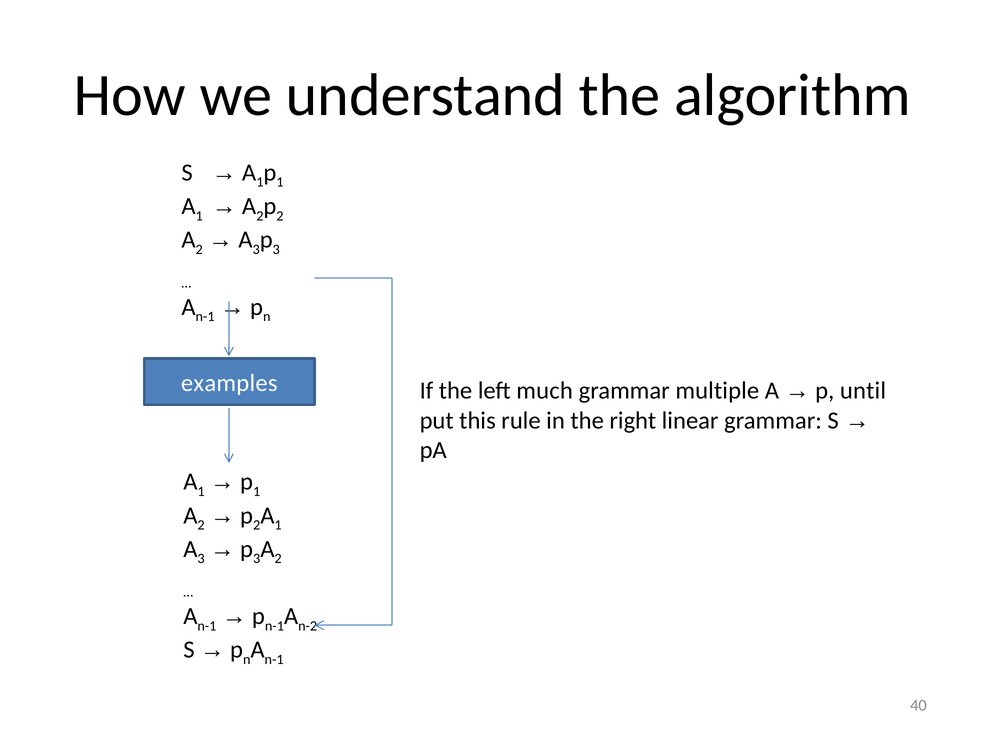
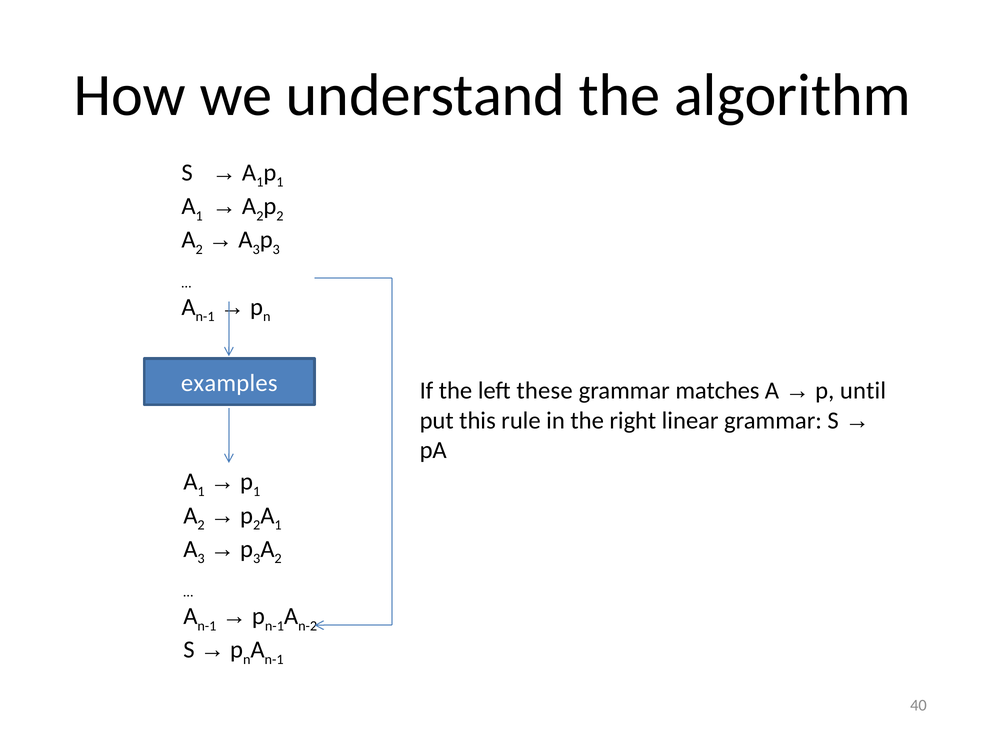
much: much -> these
multiple: multiple -> matches
